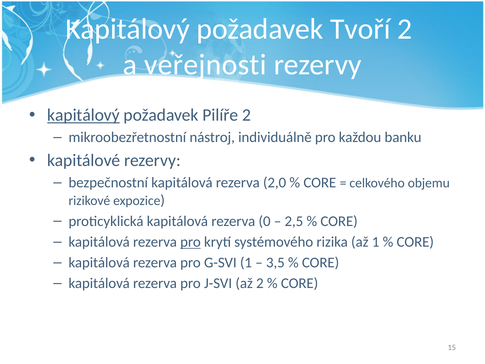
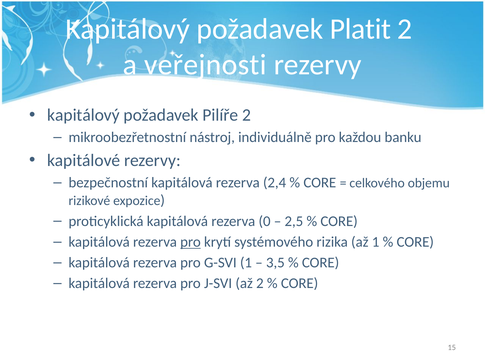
Tvoří: Tvoří -> Platit
kapitálový at (84, 115) underline: present -> none
2,0: 2,0 -> 2,4
